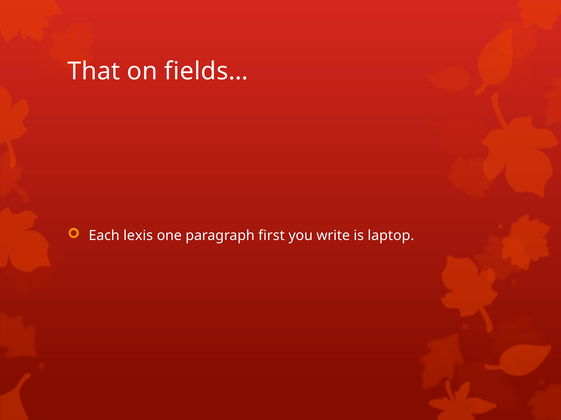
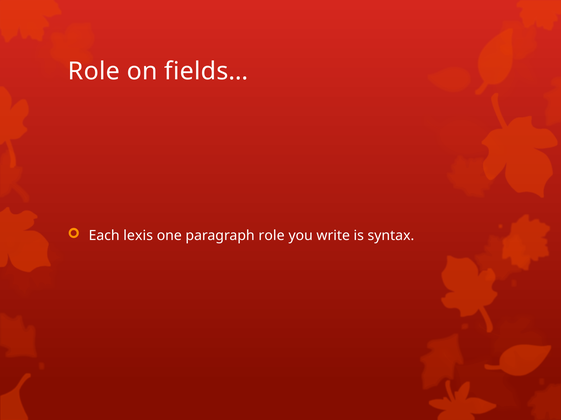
That at (94, 72): That -> Role
paragraph first: first -> role
laptop: laptop -> syntax
